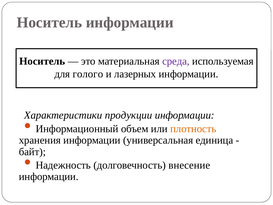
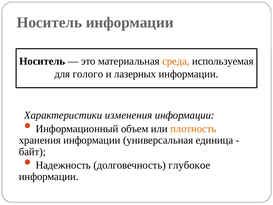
среда colour: purple -> orange
продукции: продукции -> изменения
внесение: внесение -> глубокое
